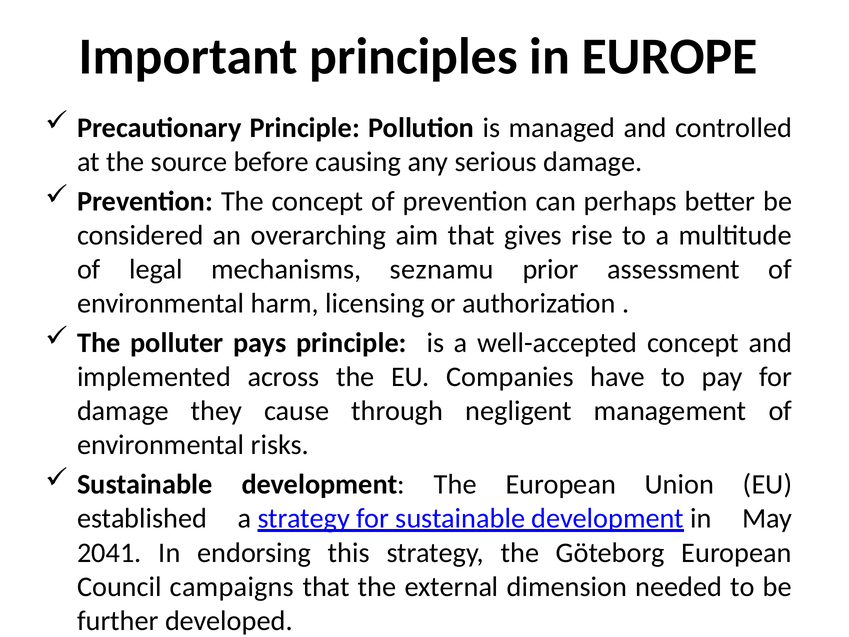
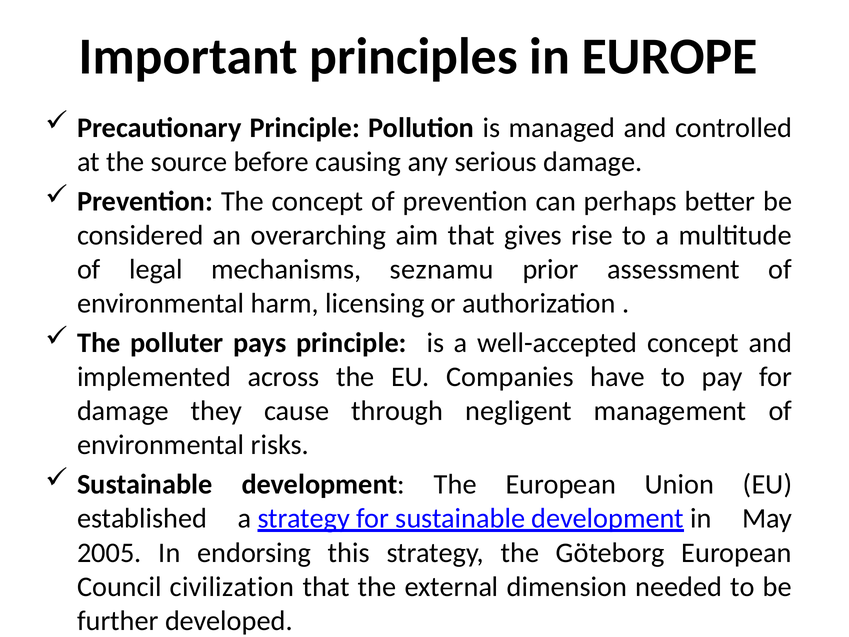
2041: 2041 -> 2005
campaigns: campaigns -> civilization
